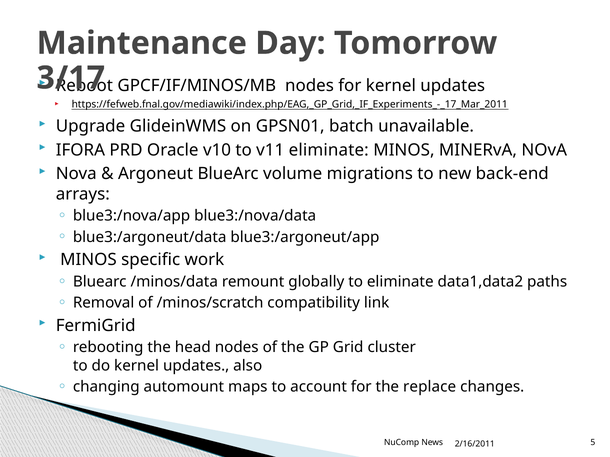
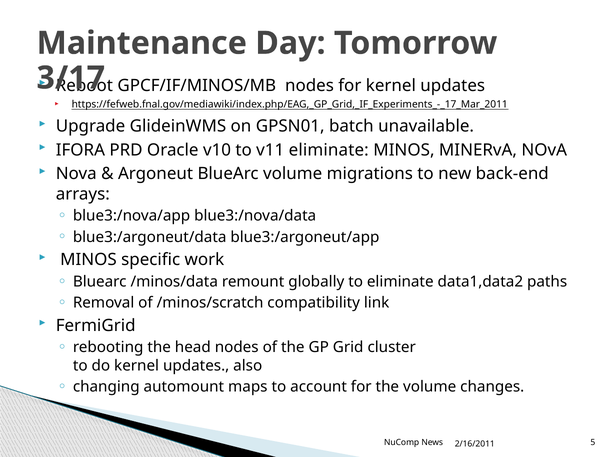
the replace: replace -> volume
